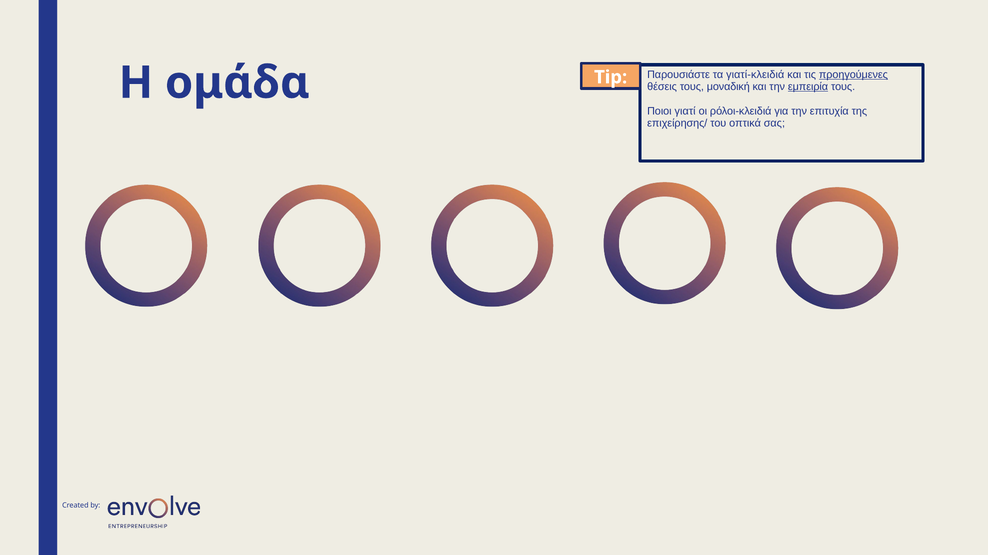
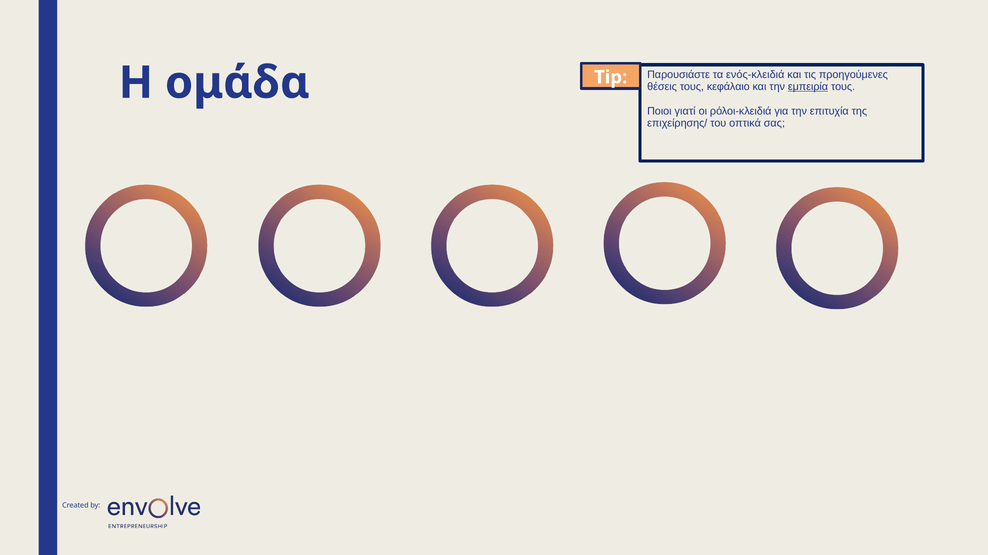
γιατί-κλειδιά: γιατί-κλειδιά -> ενός-κλειδιά
προηγούμενες underline: present -> none
μοναδική: μοναδική -> κεφάλαιο
